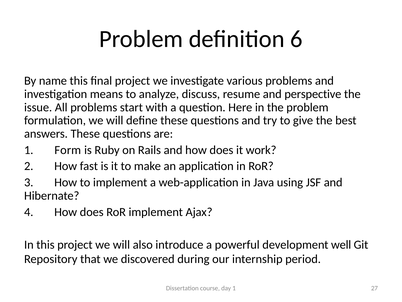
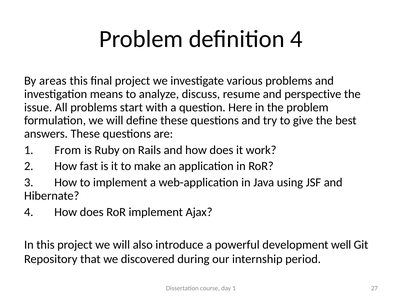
definition 6: 6 -> 4
name: name -> areas
Form: Form -> From
